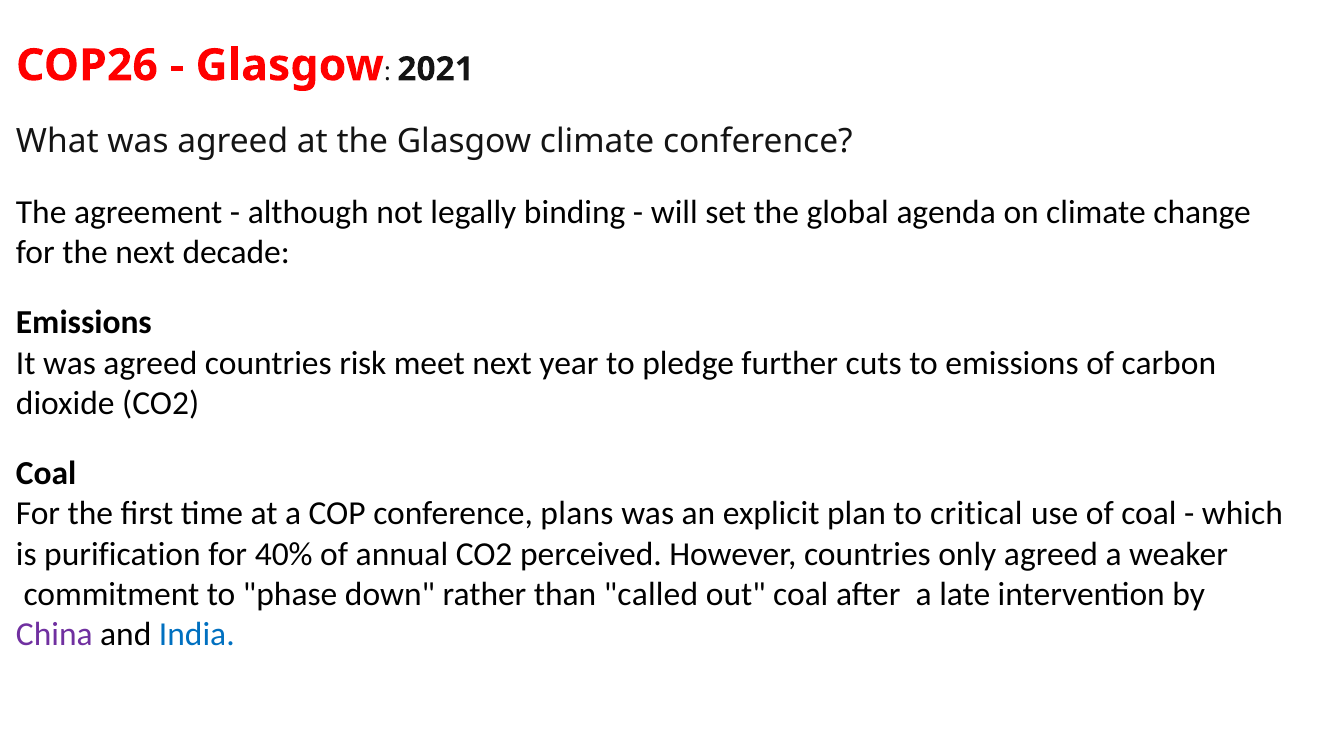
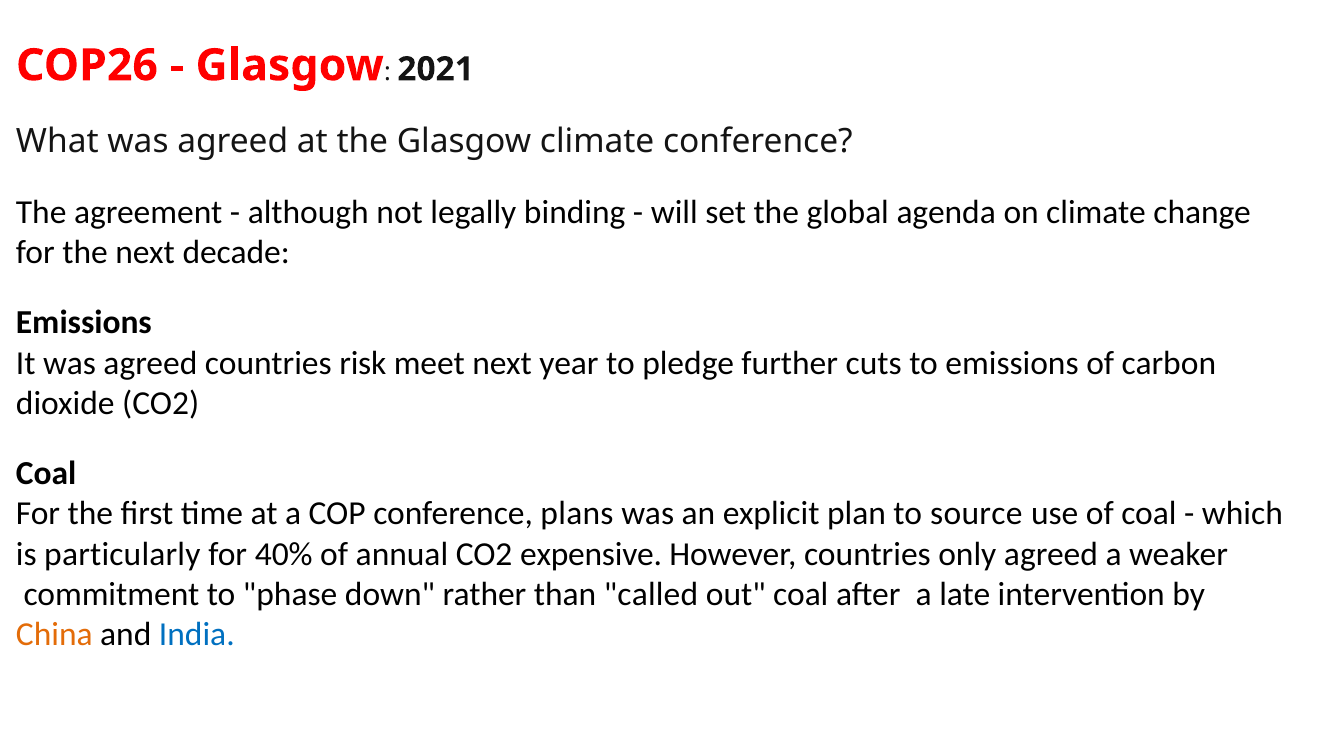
critical: critical -> source
purification: purification -> particularly
perceived: perceived -> expensive
China colour: purple -> orange
